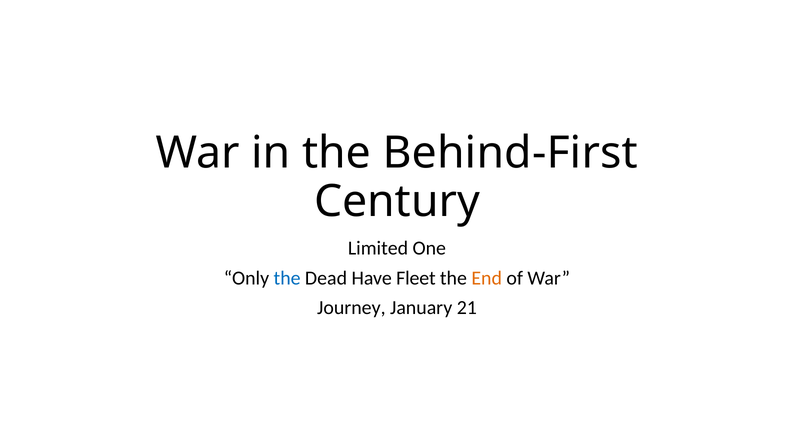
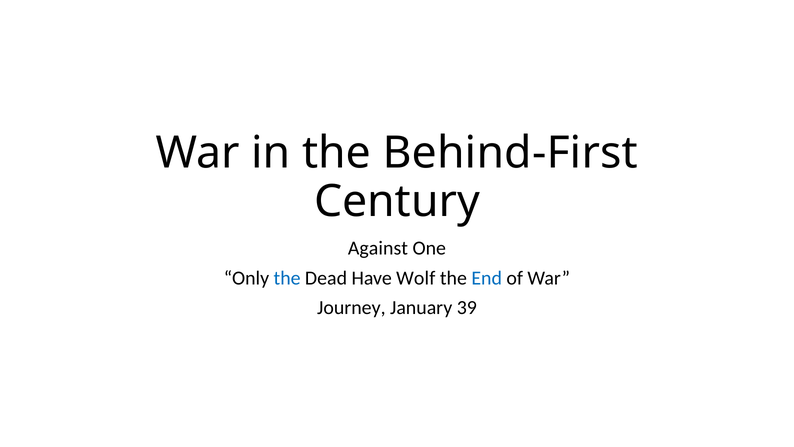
Limited: Limited -> Against
Fleet: Fleet -> Wolf
End colour: orange -> blue
21: 21 -> 39
